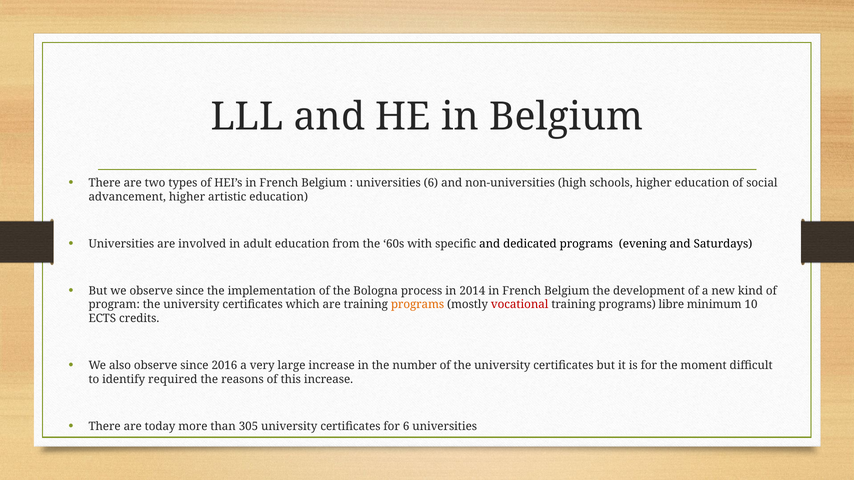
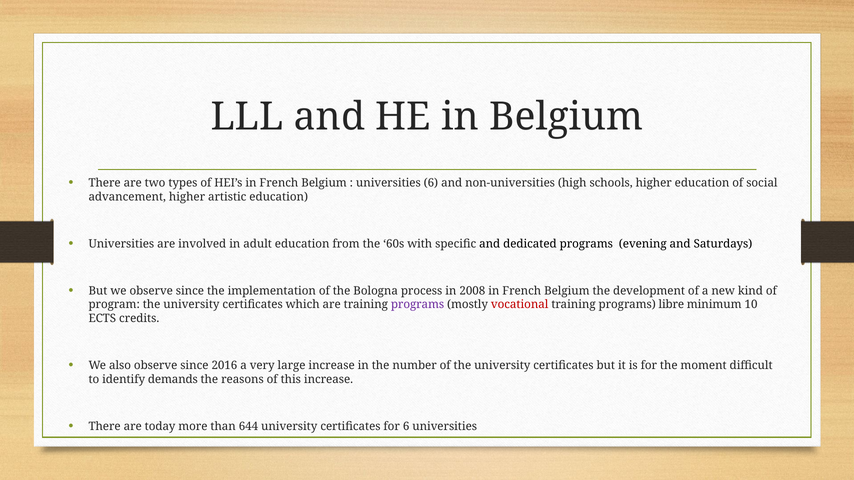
2014: 2014 -> 2008
programs at (418, 305) colour: orange -> purple
required: required -> demands
305: 305 -> 644
